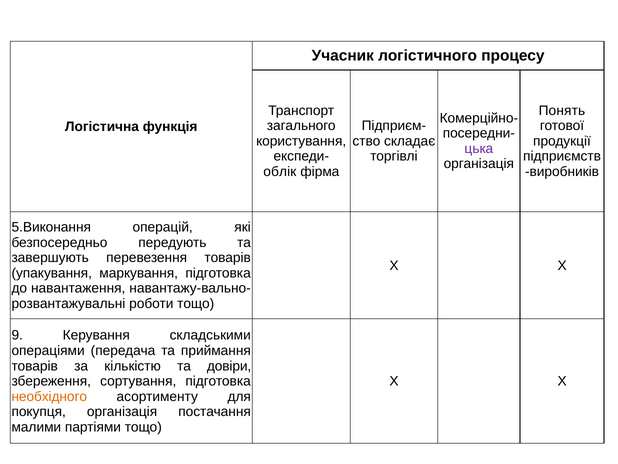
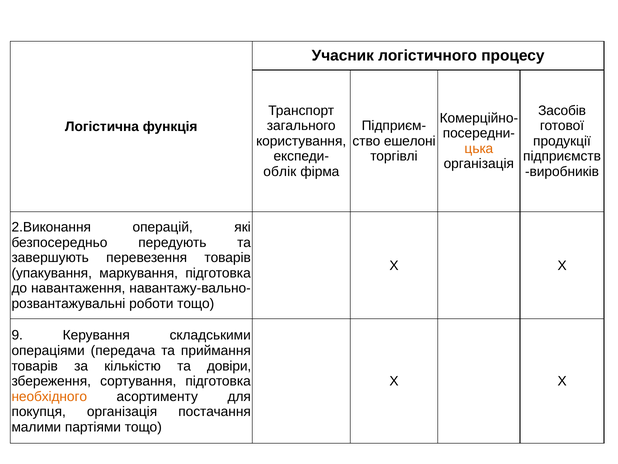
Понять: Понять -> Засобів
складає: складає -> ешелоні
цька colour: purple -> orange
5.Виконання: 5.Виконання -> 2.Виконання
